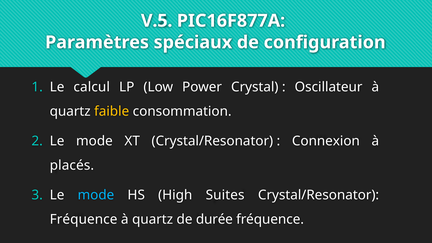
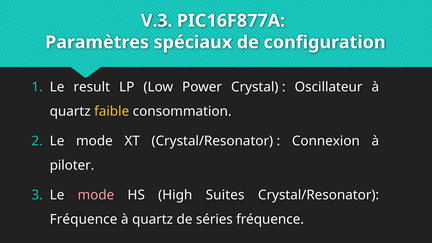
V.5: V.5 -> V.3
calcul: calcul -> result
placés: placés -> piloter
mode at (96, 195) colour: light blue -> pink
durée: durée -> séries
